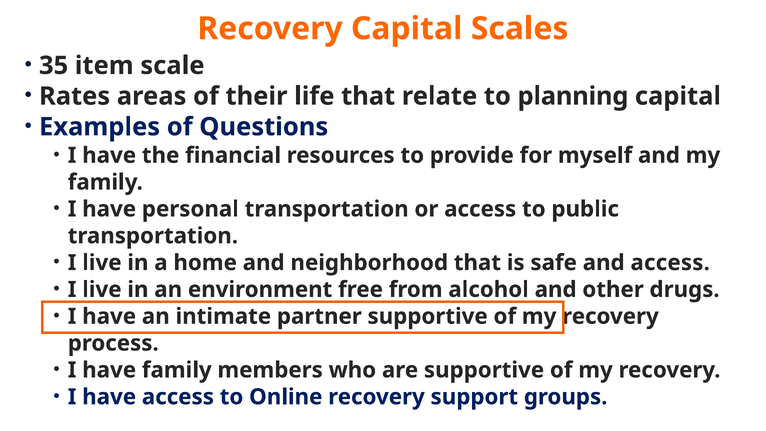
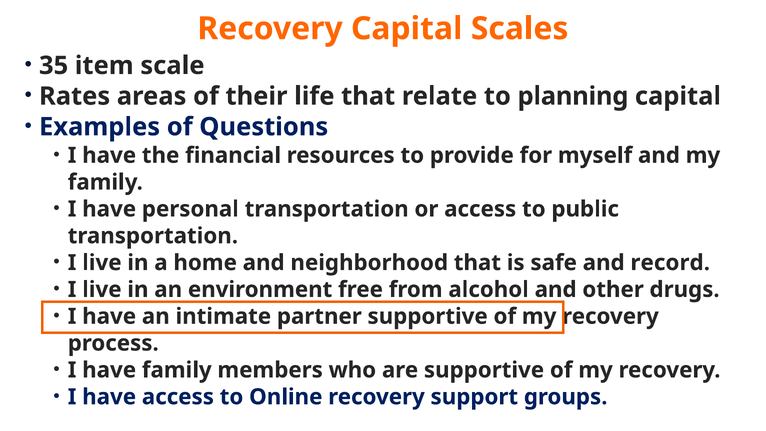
and access: access -> record
